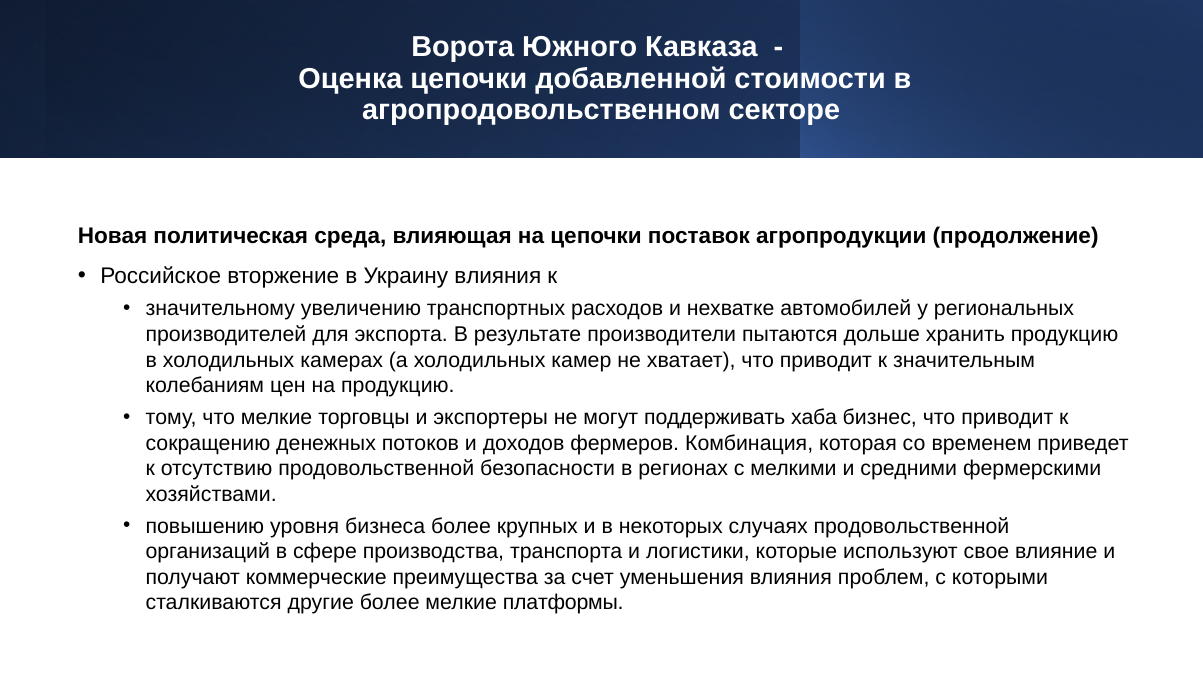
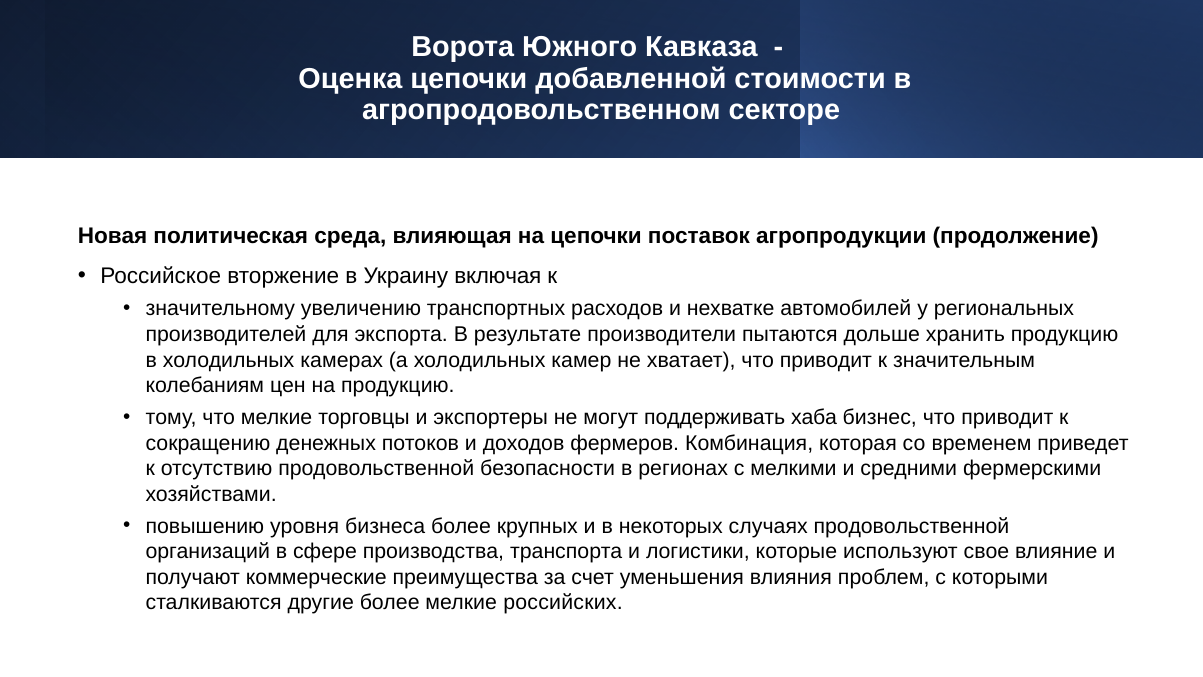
Украину влияния: влияния -> включая
платформы: платформы -> российских
